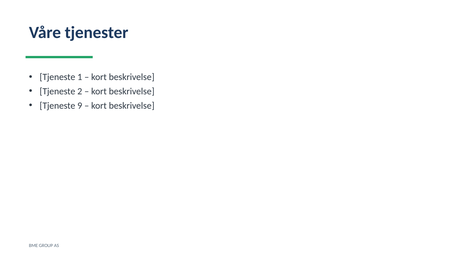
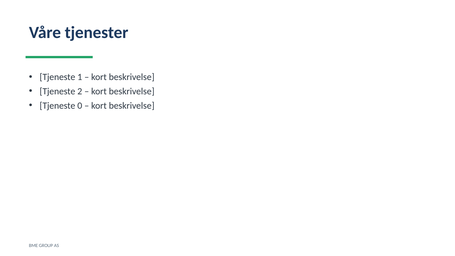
9: 9 -> 0
